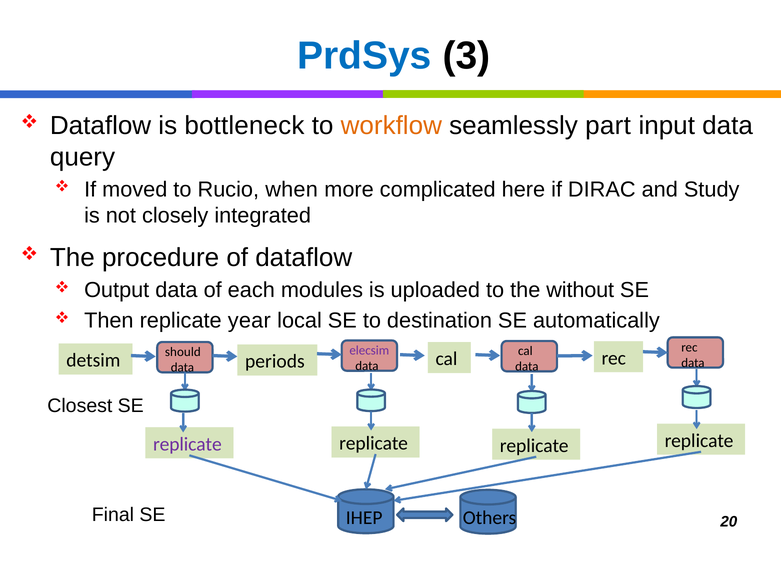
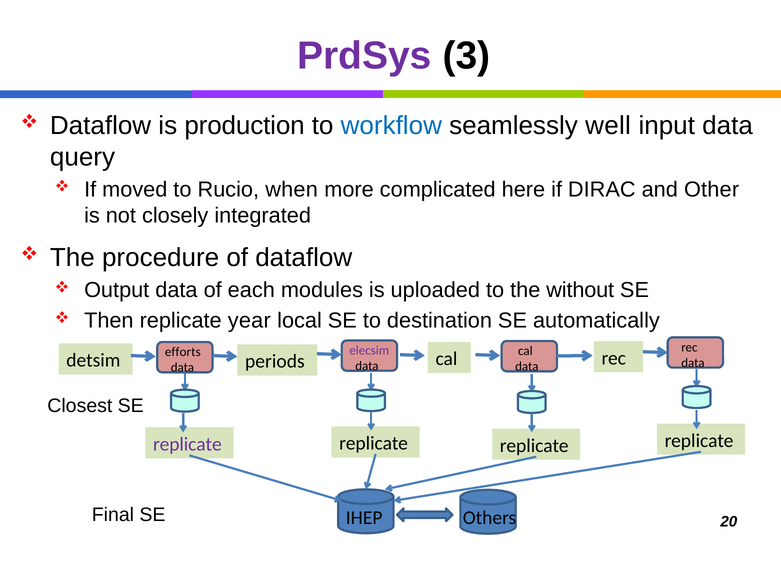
PrdSys colour: blue -> purple
bottleneck: bottleneck -> production
workflow colour: orange -> blue
part: part -> well
Study: Study -> Other
should: should -> efforts
